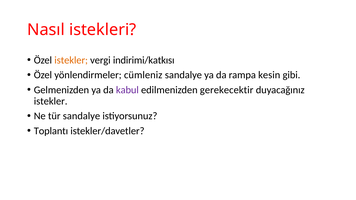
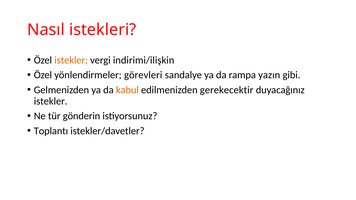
indirimi/katkısı: indirimi/katkısı -> indirimi/ilişkin
cümleniz: cümleniz -> görevleri
kesin: kesin -> yazın
kabul colour: purple -> orange
tür sandalye: sandalye -> gönderin
